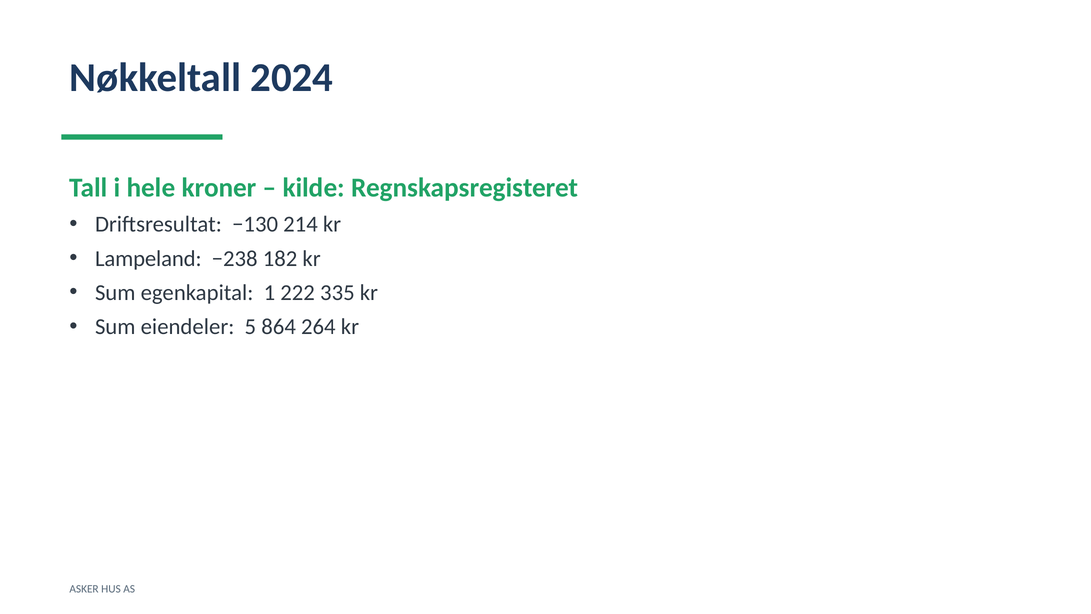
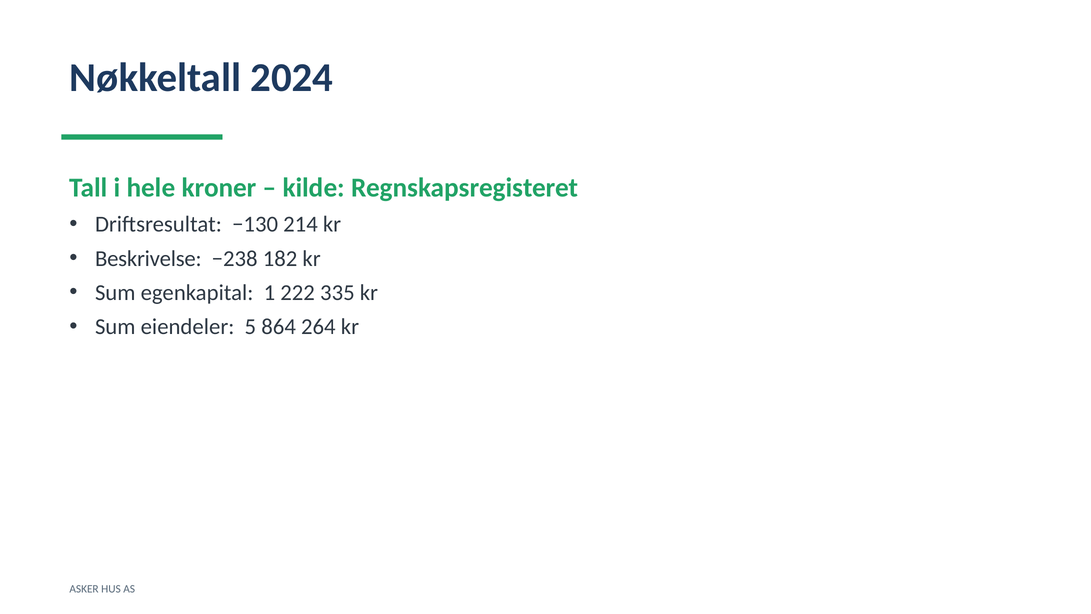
Lampeland: Lampeland -> Beskrivelse
